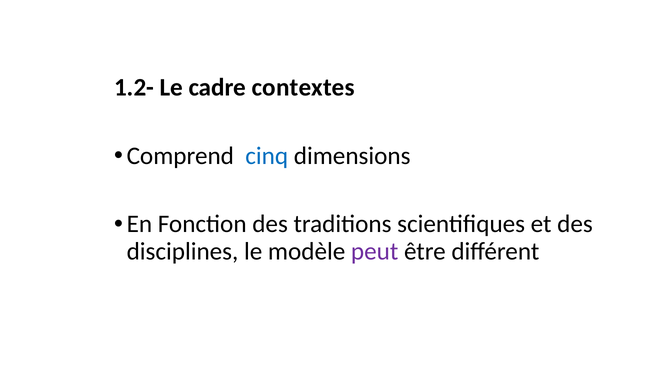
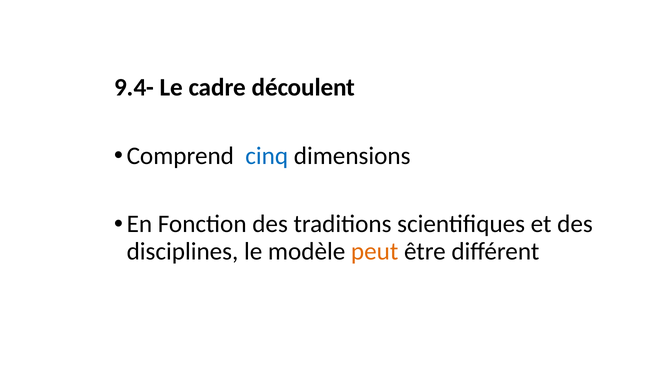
1.2-: 1.2- -> 9.4-
contextes: contextes -> découlent
peut colour: purple -> orange
